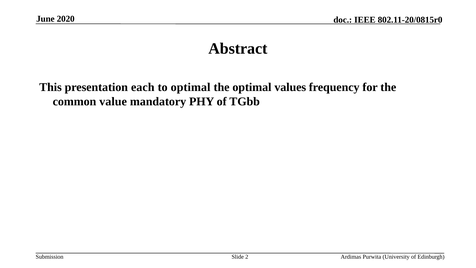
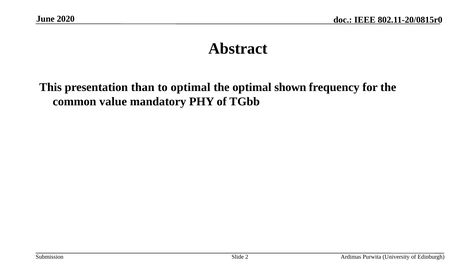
each: each -> than
values: values -> shown
